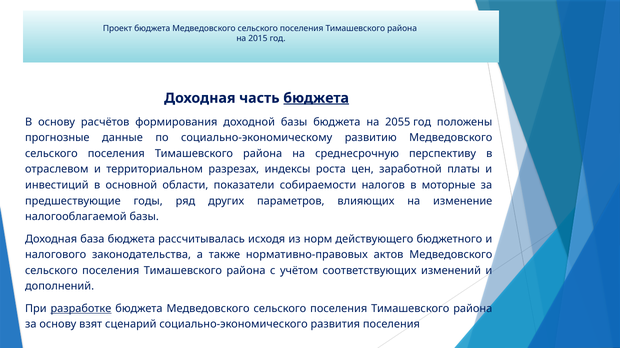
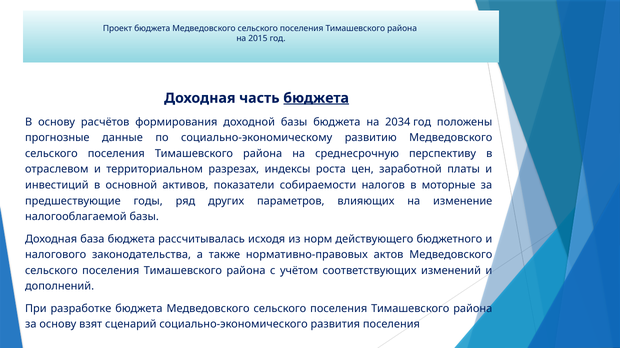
2055: 2055 -> 2034
области: области -> активов
разработке underline: present -> none
